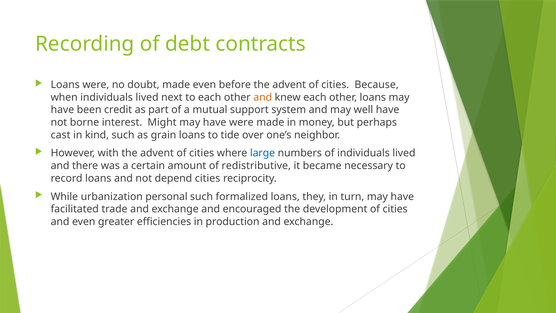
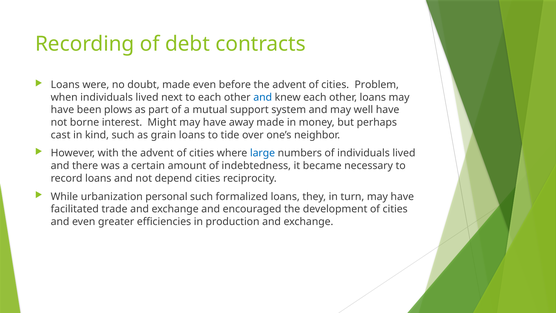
Because: Because -> Problem
and at (263, 97) colour: orange -> blue
credit: credit -> plows
have were: were -> away
redistributive: redistributive -> indebtedness
